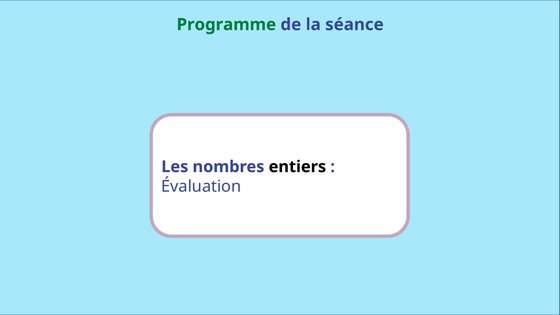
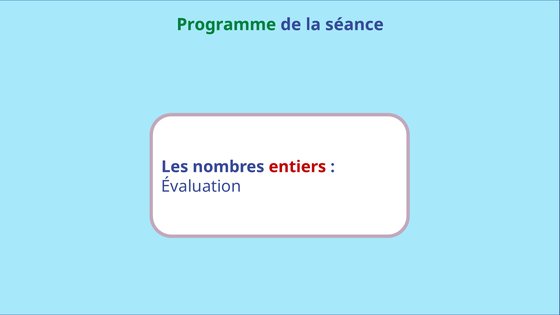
entiers colour: black -> red
